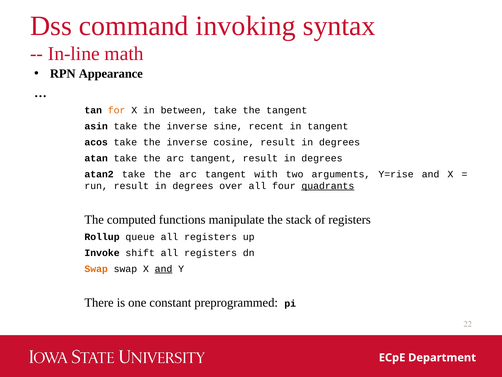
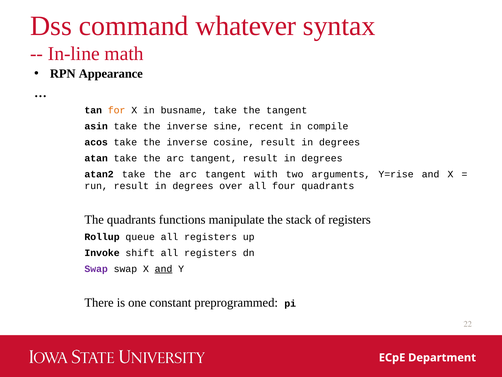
invoking: invoking -> whatever
between: between -> busname
in tangent: tangent -> compile
quadrants at (328, 186) underline: present -> none
The computed: computed -> quadrants
Swap at (96, 269) colour: orange -> purple
